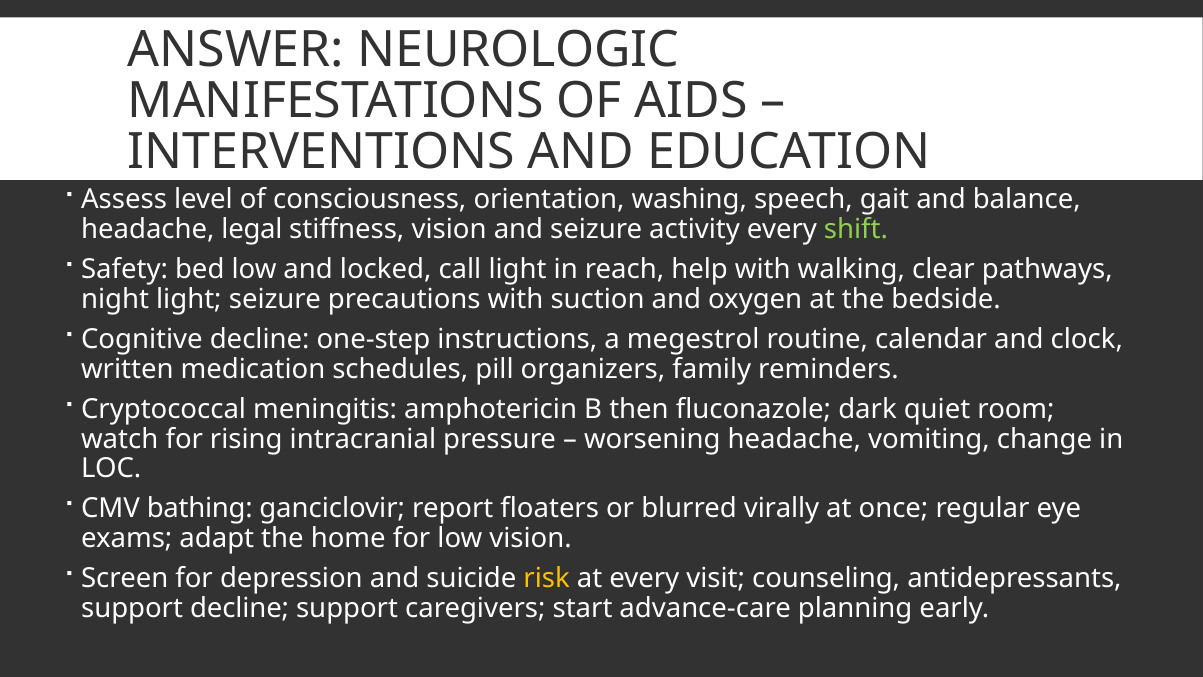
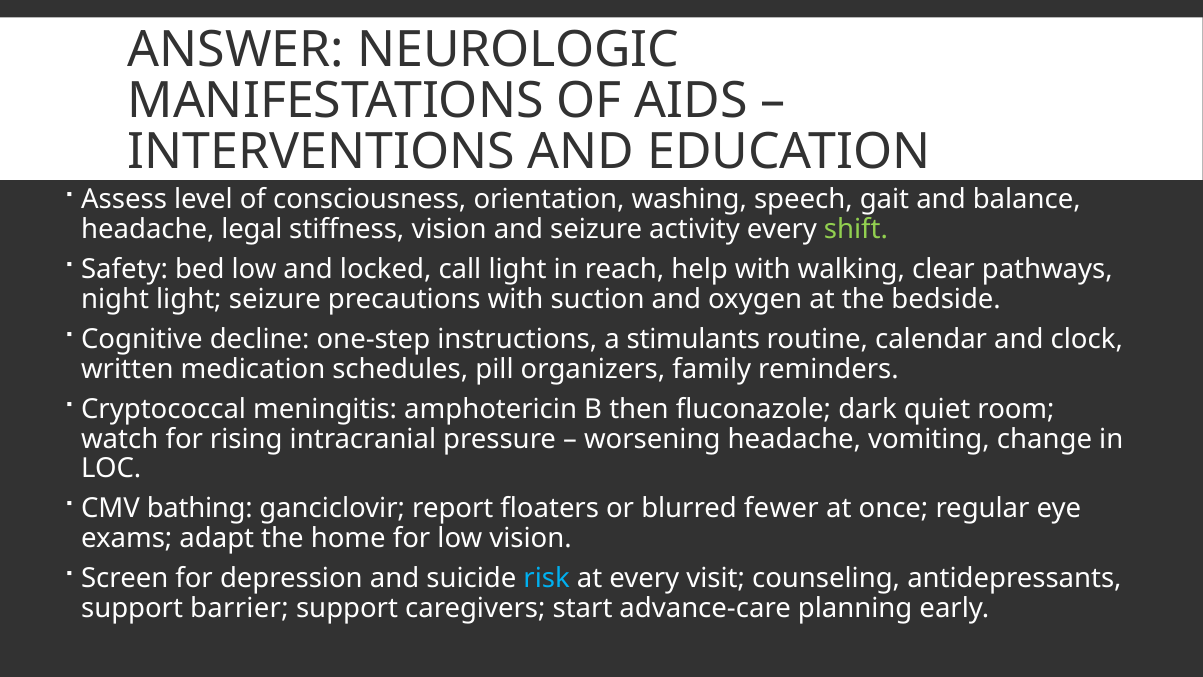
megestrol: megestrol -> stimulants
virally: virally -> fewer
risk colour: yellow -> light blue
support decline: decline -> barrier
